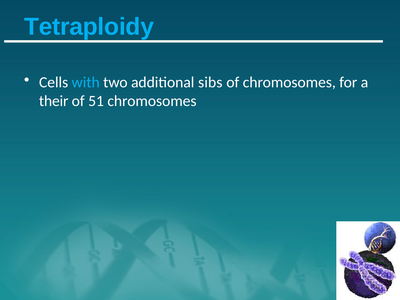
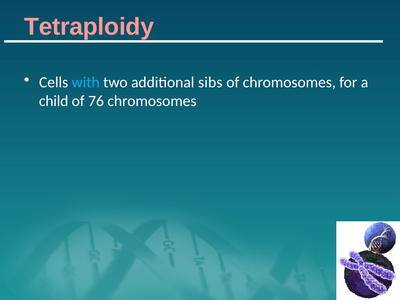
Tetraploidy colour: light blue -> pink
their: their -> child
51: 51 -> 76
